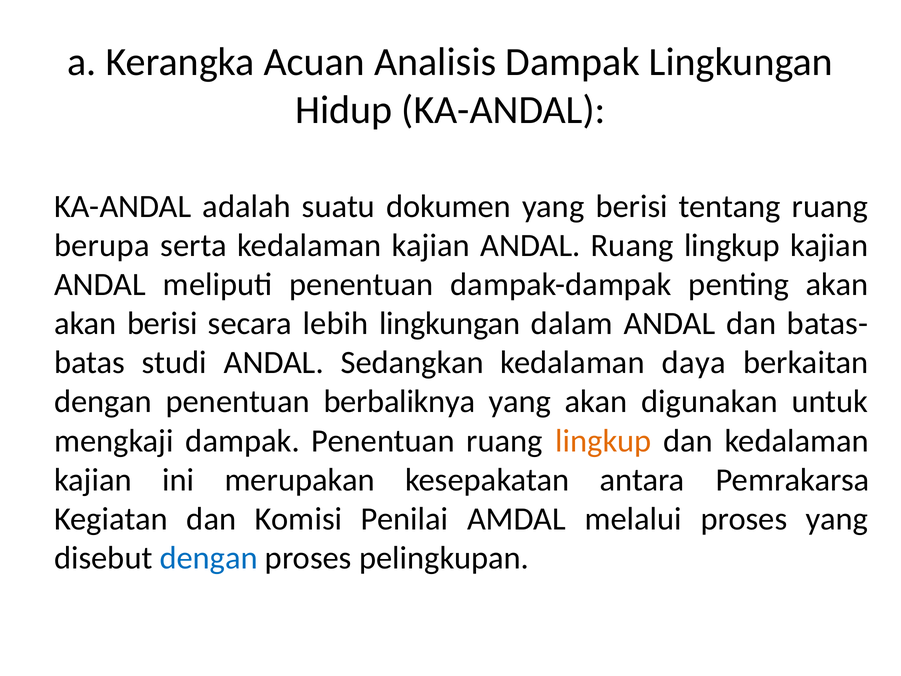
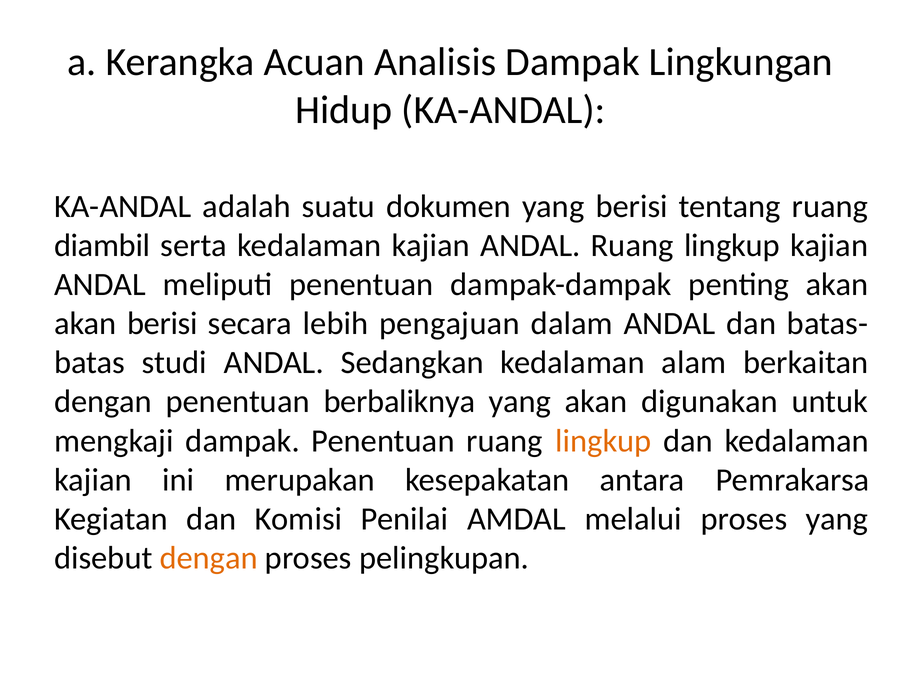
berupa: berupa -> diambil
lebih lingkungan: lingkungan -> pengajuan
daya: daya -> alam
dengan at (209, 558) colour: blue -> orange
